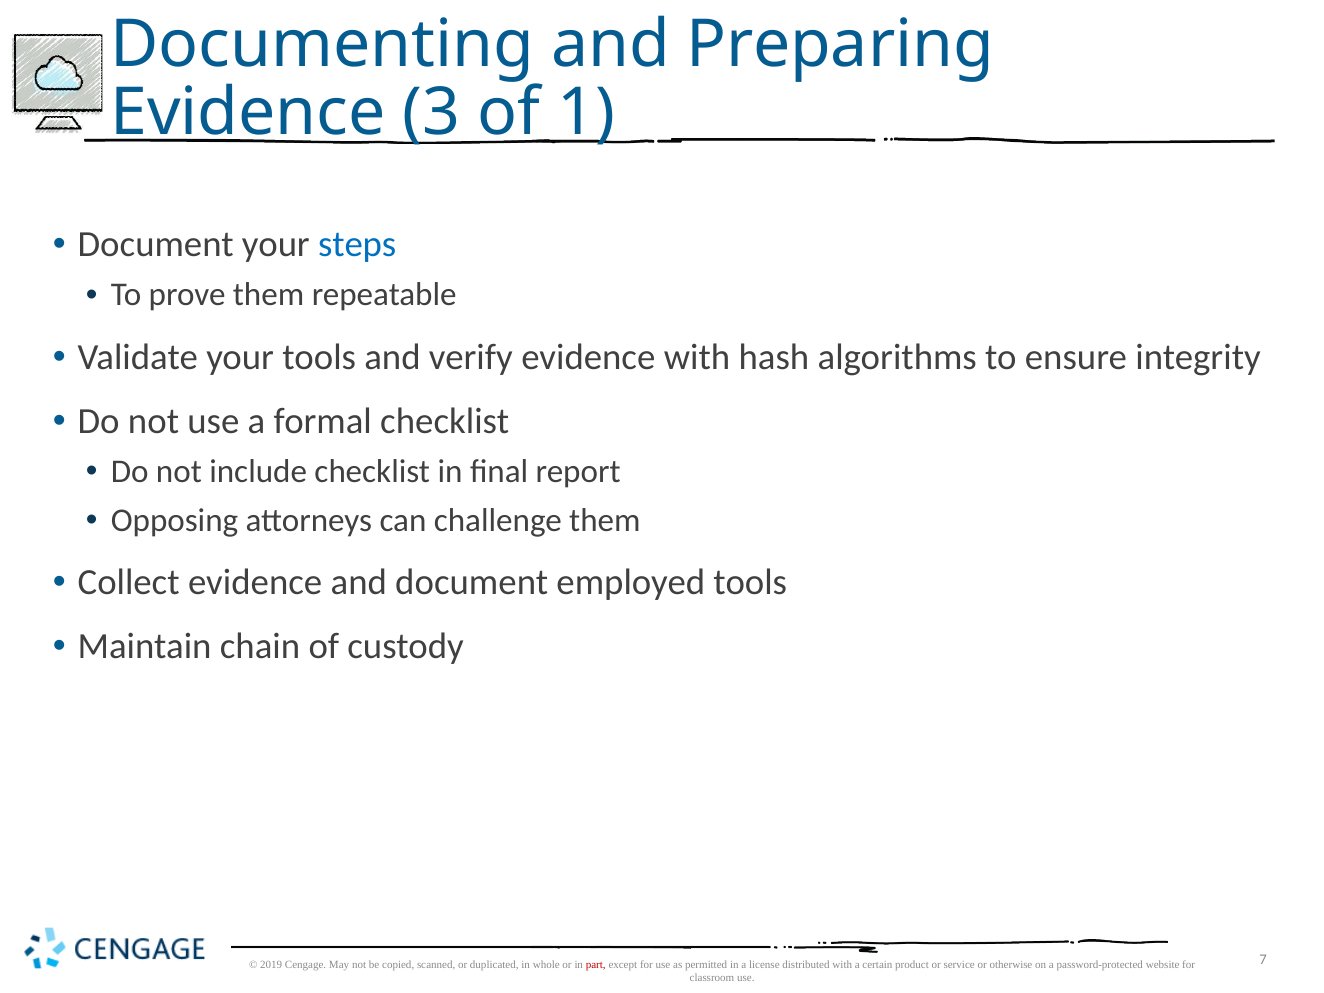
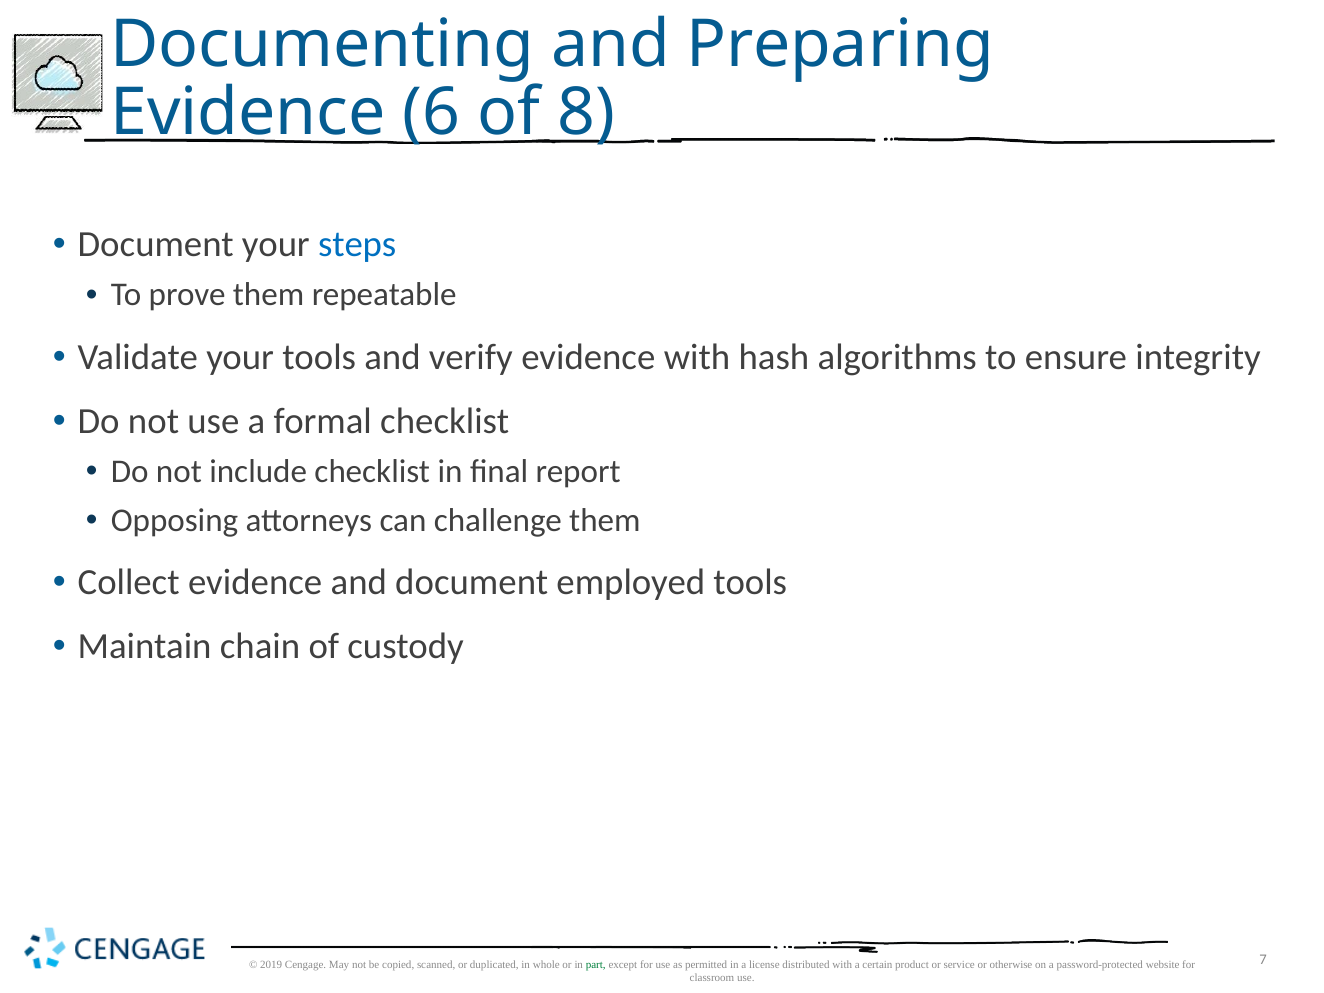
3: 3 -> 6
1: 1 -> 8
part colour: red -> green
